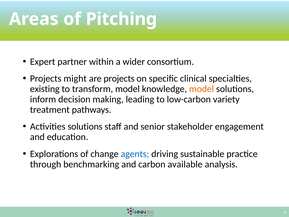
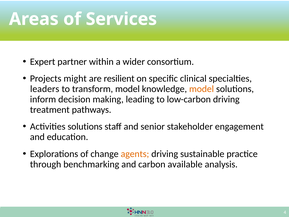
Pitching: Pitching -> Services
are projects: projects -> resilient
existing: existing -> leaders
low-carbon variety: variety -> driving
agents colour: blue -> orange
